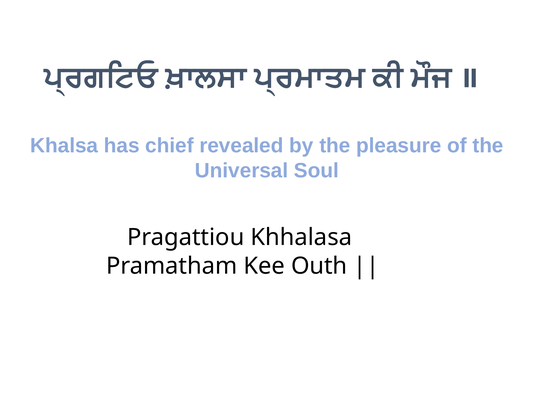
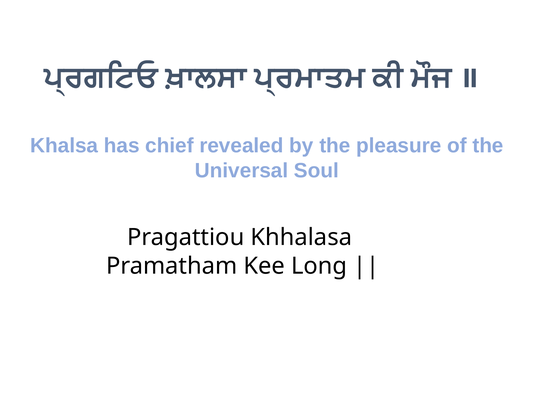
Outh: Outh -> Long
